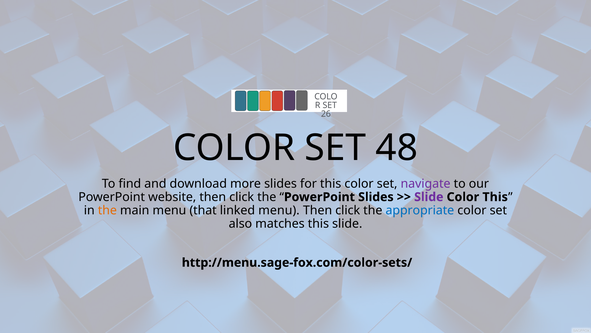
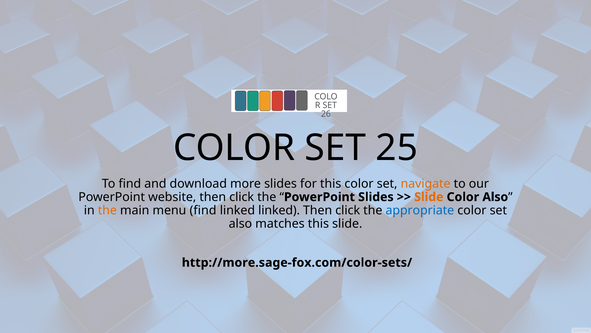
48: 48 -> 25
navigate colour: purple -> orange
Slide at (429, 197) colour: purple -> orange
Color This: This -> Also
menu that: that -> find
linked menu: menu -> linked
http://menu.sage-fox.com/color-sets/: http://menu.sage-fox.com/color-sets/ -> http://more.sage-fox.com/color-sets/
